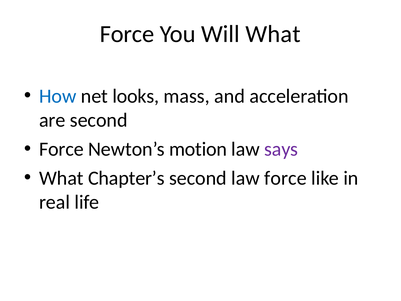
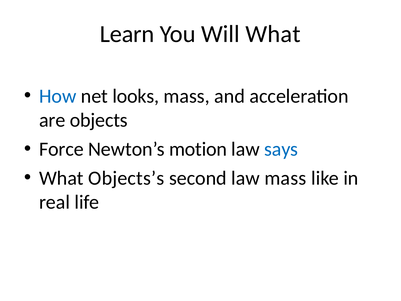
Force at (127, 34): Force -> Learn
are second: second -> objects
says colour: purple -> blue
Chapter’s: Chapter’s -> Objects’s
law force: force -> mass
